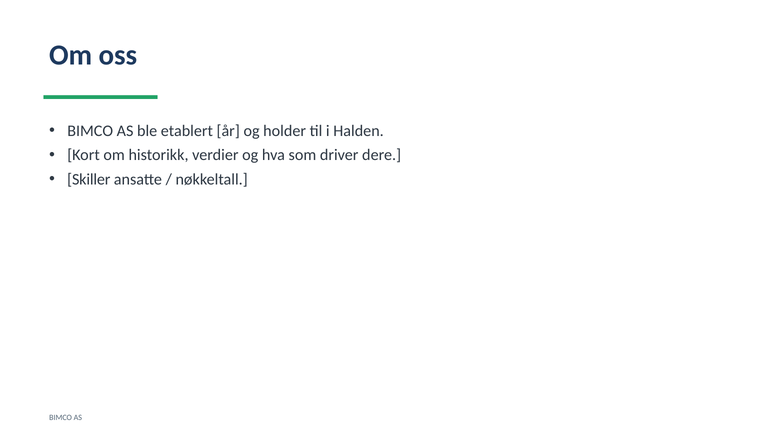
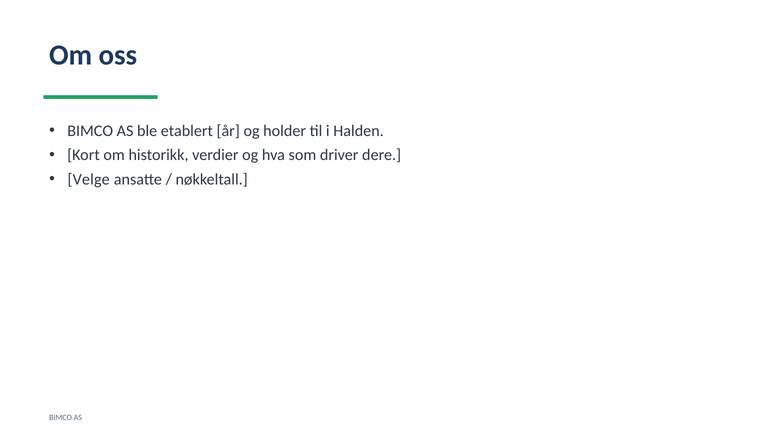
Skiller: Skiller -> Velge
